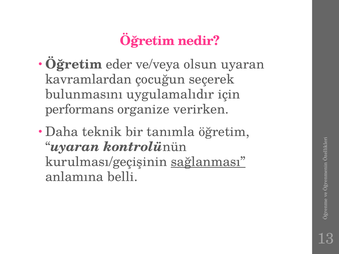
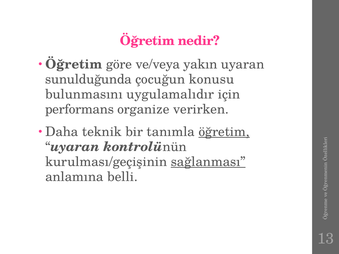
eder: eder -> göre
olsun: olsun -> yakın
kavramlardan: kavramlardan -> sunulduğunda
seçerek: seçerek -> konusu
öğretim at (224, 132) underline: none -> present
